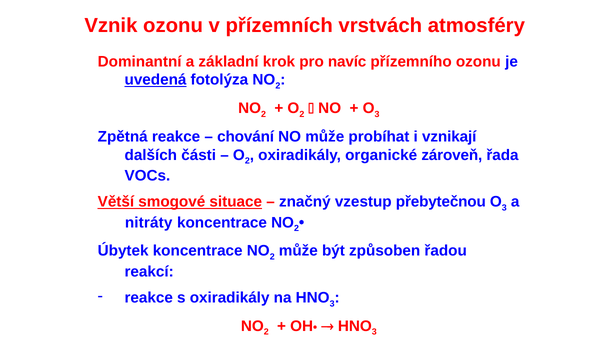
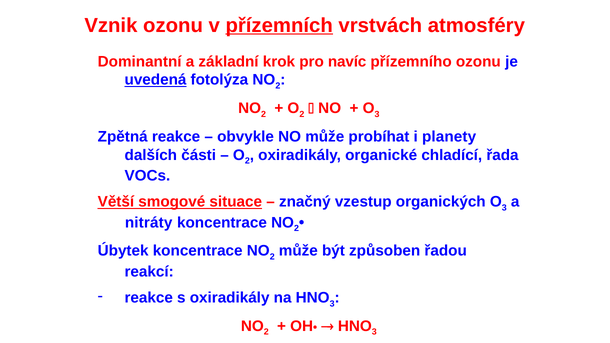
přízemních underline: none -> present
chování: chování -> obvykle
vznikají: vznikají -> planety
zároveň: zároveň -> chladící
přebytečnou: přebytečnou -> organických
